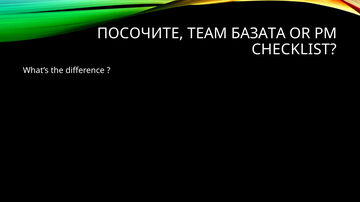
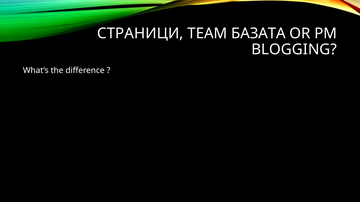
ПОСОЧИТЕ: ПОСОЧИТЕ -> СТРАНИЦИ
CHECKLIST: CHECKLIST -> BLOGGING
